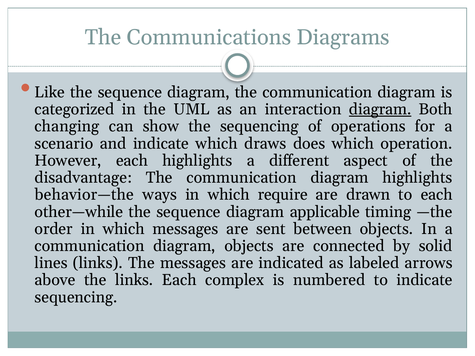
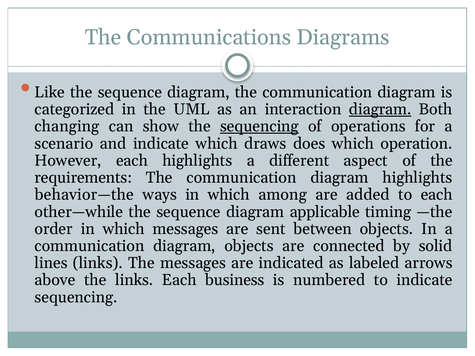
sequencing at (259, 126) underline: none -> present
disadvantage: disadvantage -> requirements
require: require -> among
drawn: drawn -> added
complex: complex -> business
